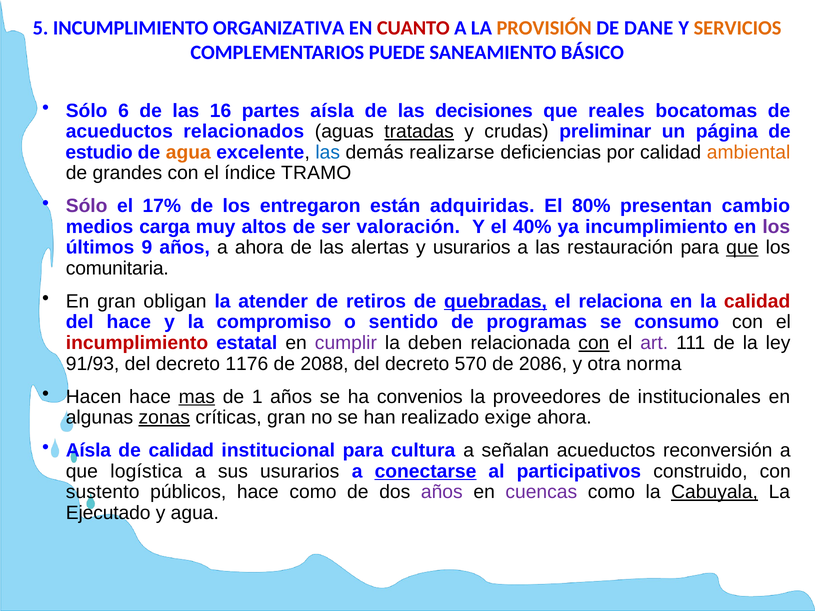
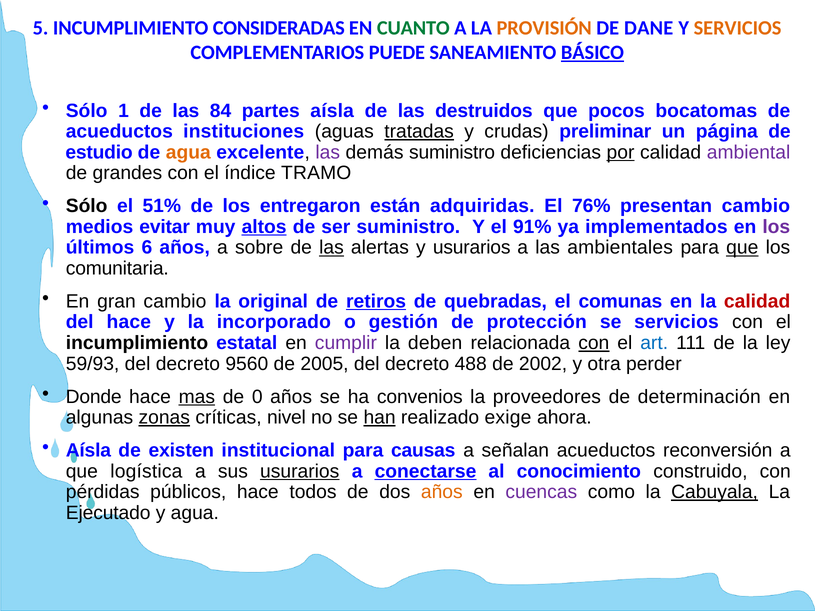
ORGANIZATIVA: ORGANIZATIVA -> CONSIDERADAS
CUANTO colour: red -> green
BÁSICO underline: none -> present
6: 6 -> 1
16: 16 -> 84
decisiones: decisiones -> destruidos
reales: reales -> pocos
relacionados: relacionados -> instituciones
las at (328, 152) colour: blue -> purple
demás realizarse: realizarse -> suministro
por underline: none -> present
ambiental colour: orange -> purple
Sólo at (87, 206) colour: purple -> black
17%: 17% -> 51%
80%: 80% -> 76%
carga: carga -> evitar
altos underline: none -> present
ser valoración: valoración -> suministro
40%: 40% -> 91%
ya incumplimiento: incumplimiento -> implementados
9: 9 -> 6
a ahora: ahora -> sobre
las at (331, 248) underline: none -> present
restauración: restauración -> ambientales
gran obligan: obligan -> cambio
atender: atender -> original
retiros underline: none -> present
quebradas underline: present -> none
relaciona: relaciona -> comunas
compromiso: compromiso -> incorporado
sentido: sentido -> gestión
programas: programas -> protección
se consumo: consumo -> servicios
incumplimiento at (137, 343) colour: red -> black
art colour: purple -> blue
91/93: 91/93 -> 59/93
1176: 1176 -> 9560
2088: 2088 -> 2005
570: 570 -> 488
2086: 2086 -> 2002
norma: norma -> perder
Hacen: Hacen -> Donde
1: 1 -> 0
institucionales: institucionales -> determinación
críticas gran: gran -> nivel
han underline: none -> present
de calidad: calidad -> existen
cultura: cultura -> causas
usurarios at (300, 471) underline: none -> present
participativos: participativos -> conocimiento
sustento: sustento -> pérdidas
hace como: como -> todos
años at (442, 492) colour: purple -> orange
